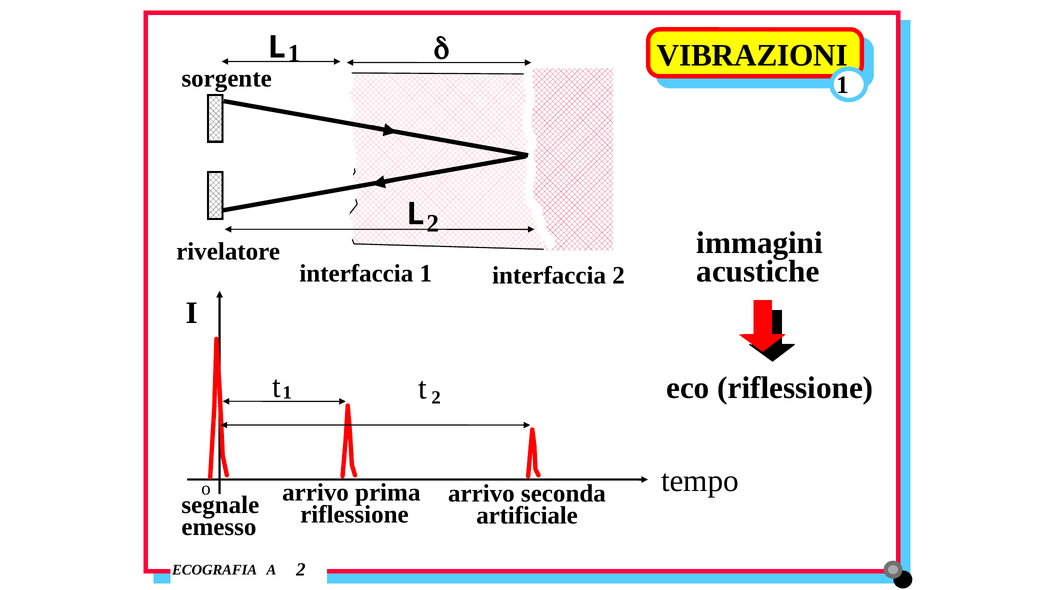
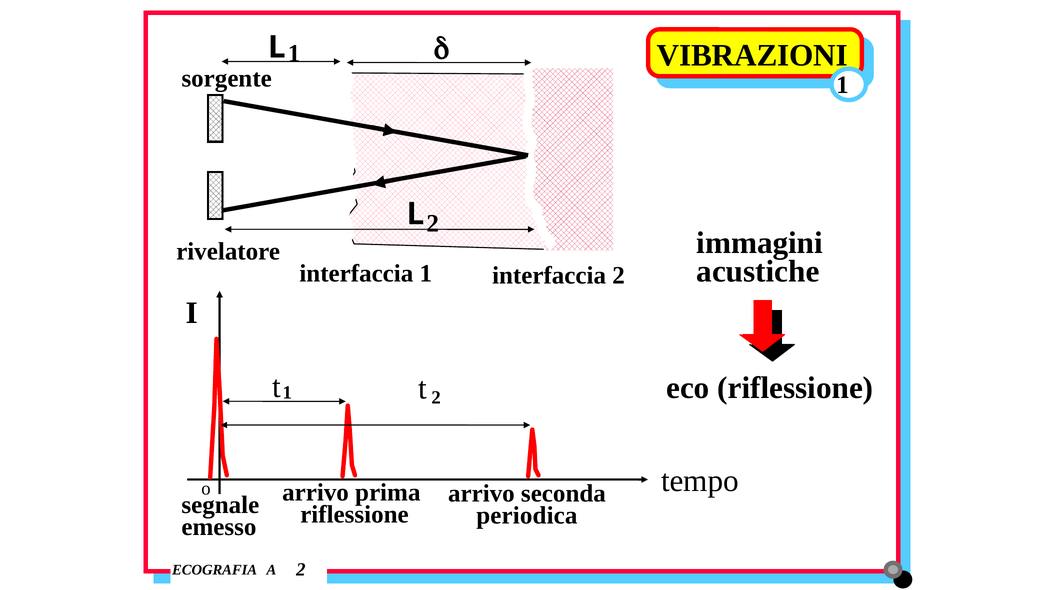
artificiale: artificiale -> periodica
